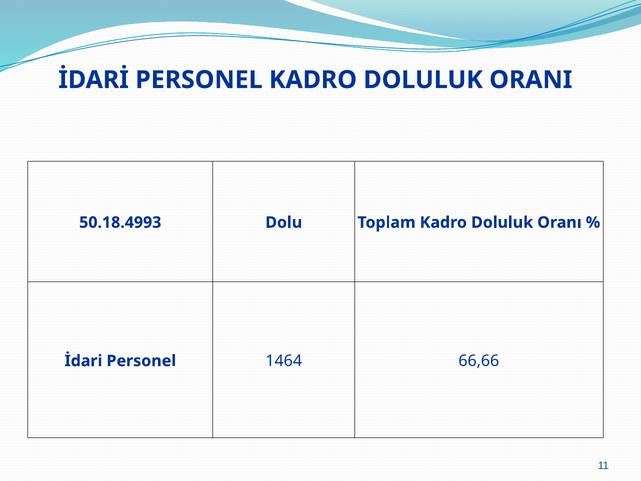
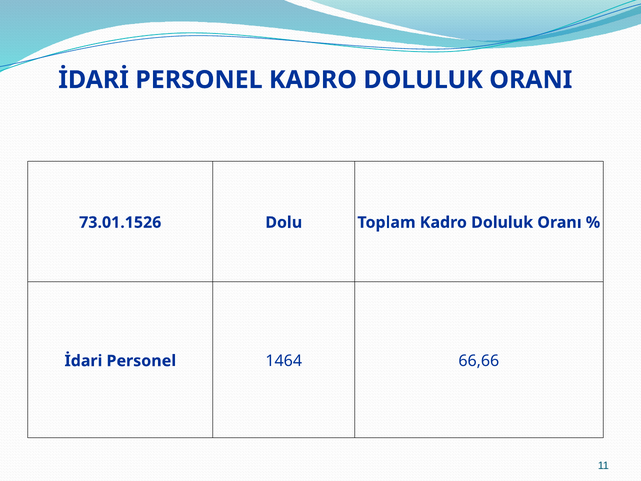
50.18.4993: 50.18.4993 -> 73.01.1526
